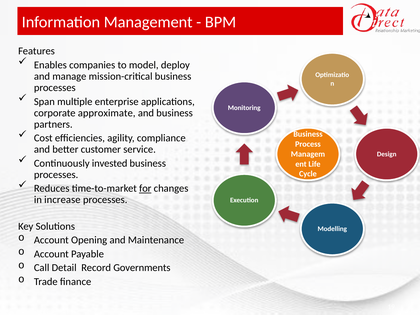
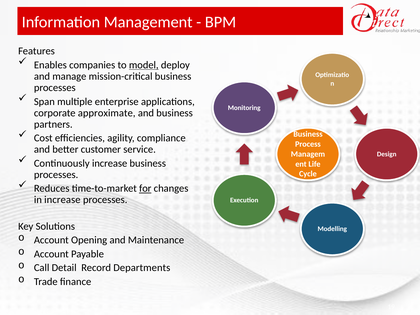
model underline: none -> present
Continuously invested: invested -> increase
Governments: Governments -> Departments
